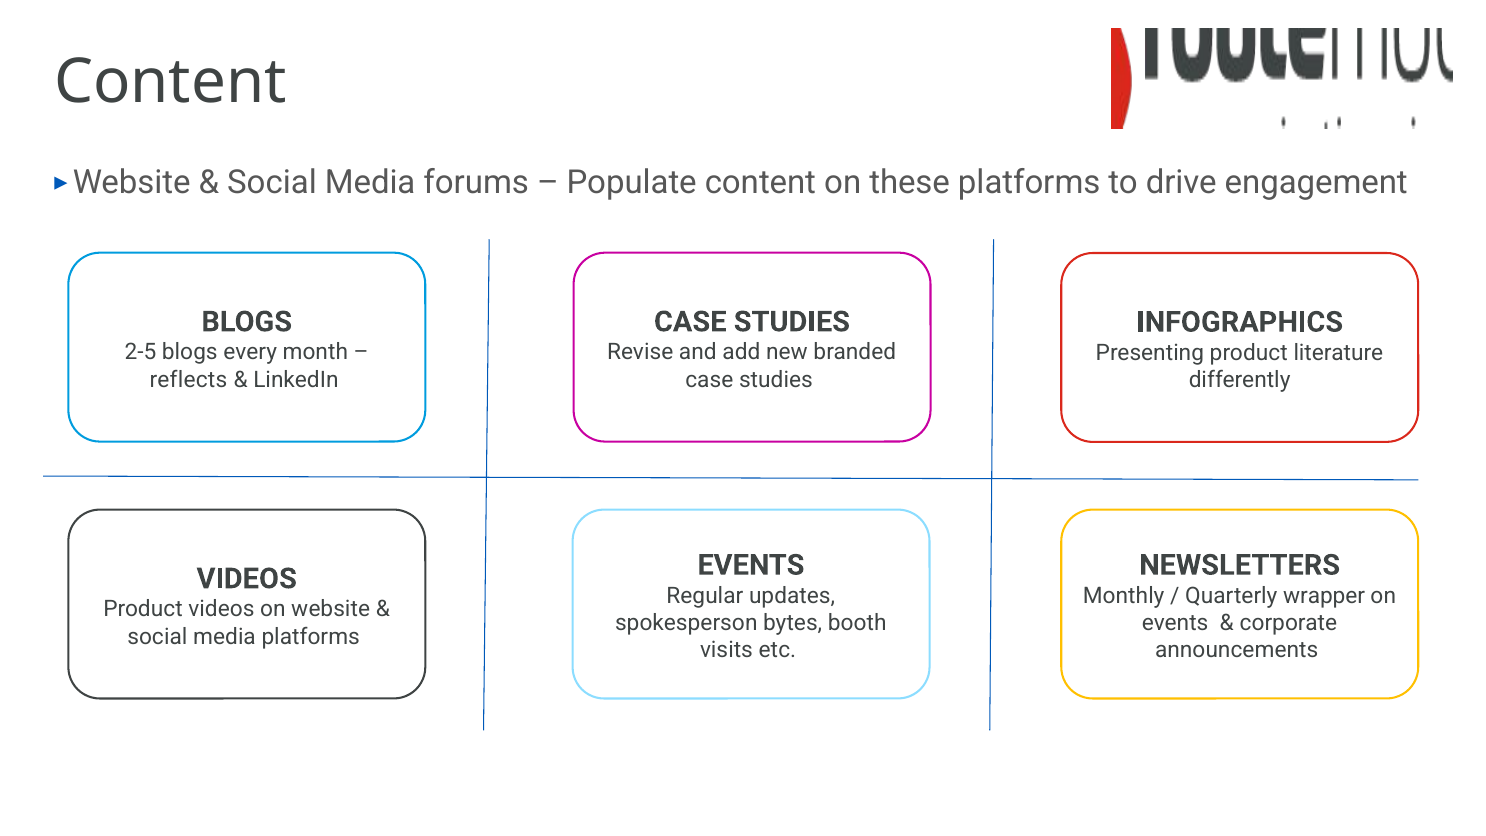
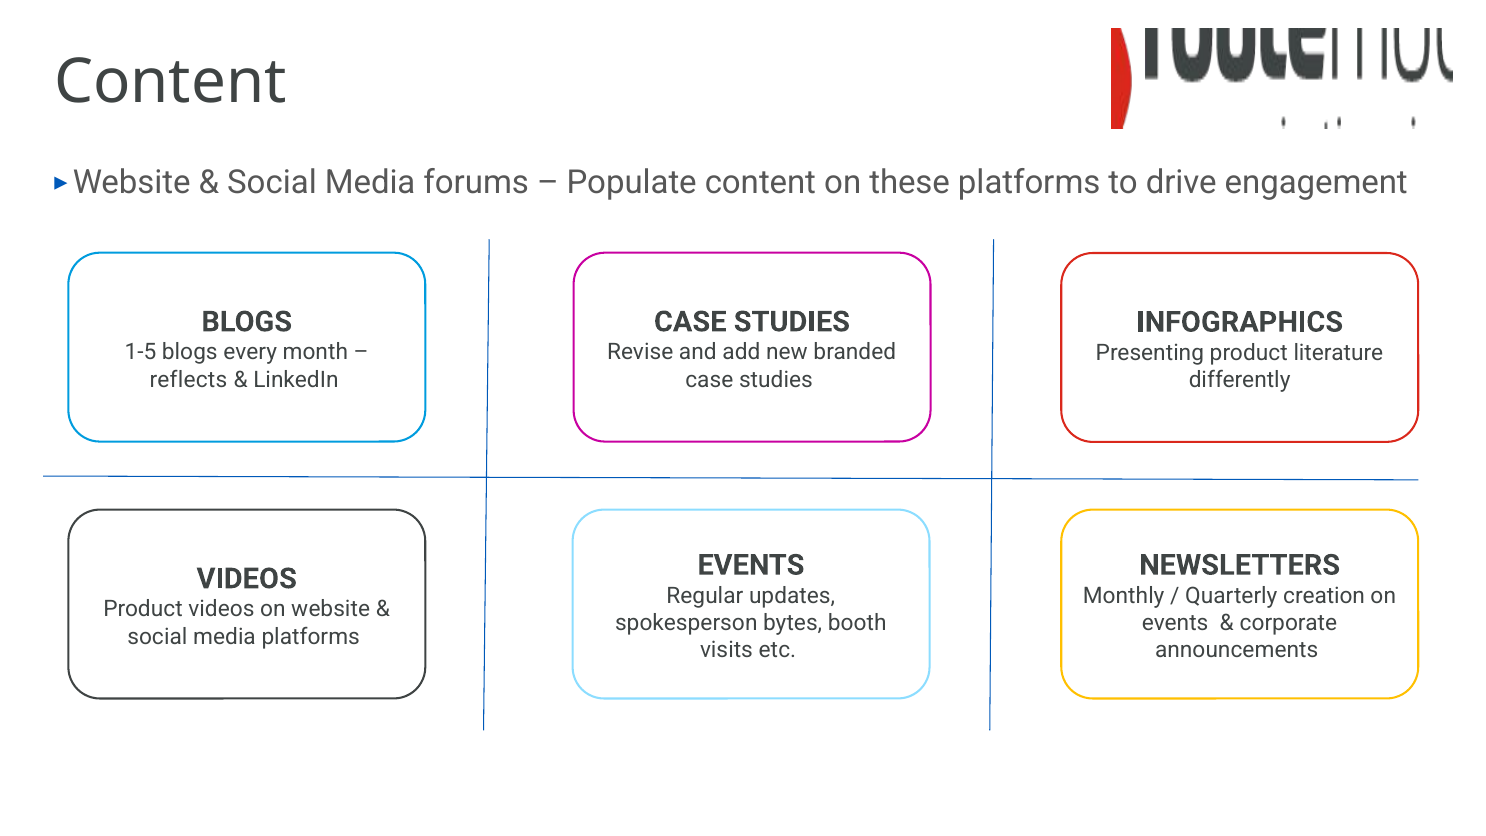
2-5: 2-5 -> 1-5
wrapper: wrapper -> creation
